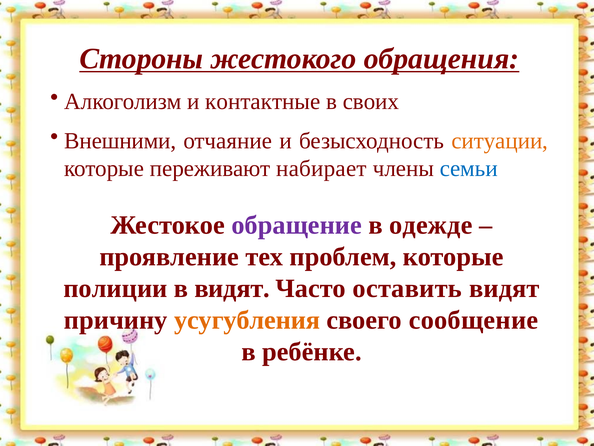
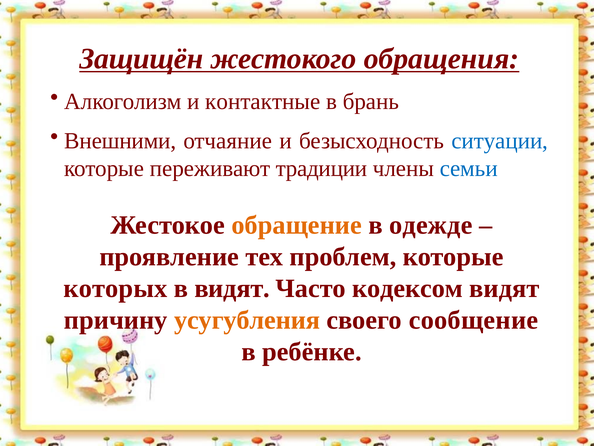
Стороны: Стороны -> Защищён
своих: своих -> брань
ситуации colour: orange -> blue
набирает: набирает -> традиции
обращение colour: purple -> orange
полиции: полиции -> которых
оставить: оставить -> кодексом
